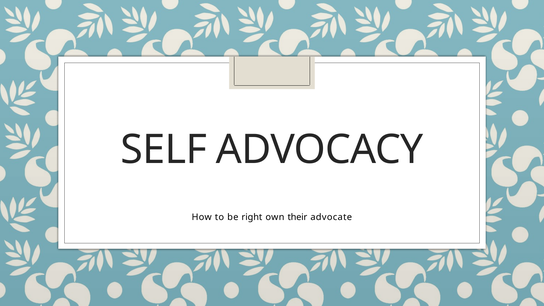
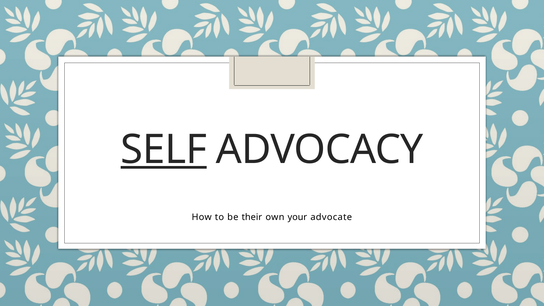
SELF underline: none -> present
right: right -> their
their: their -> your
